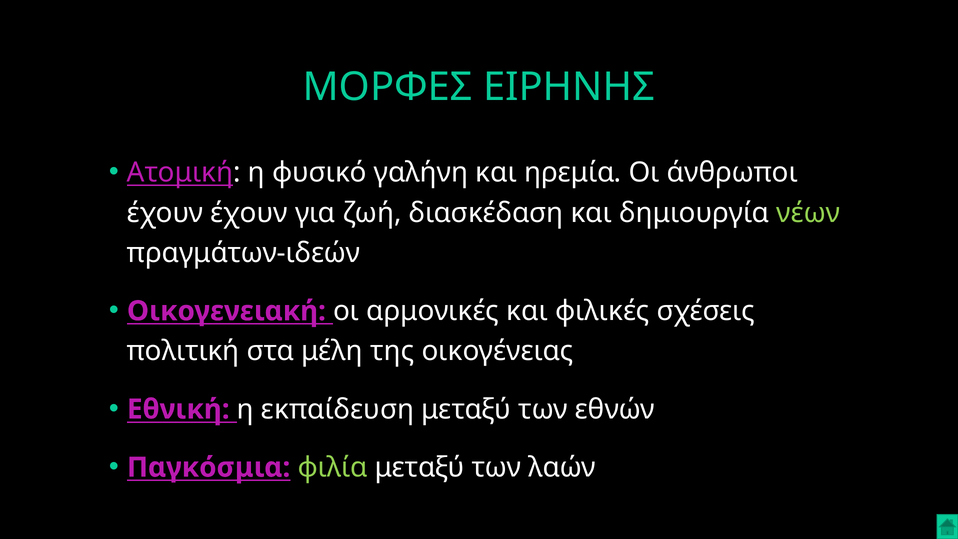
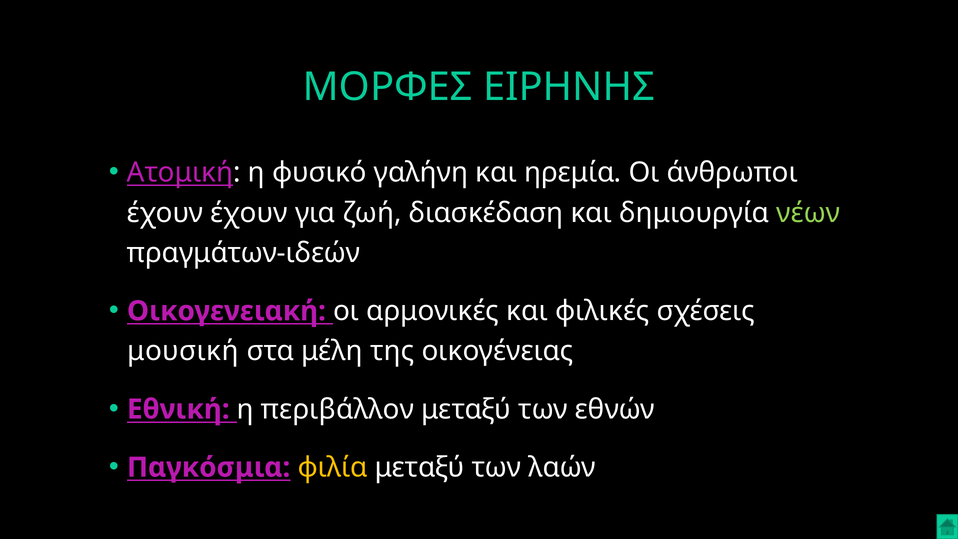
πολιτική: πολιτική -> μουσική
εκπαίδευση: εκπαίδευση -> περιβάλλον
φιλία colour: light green -> yellow
